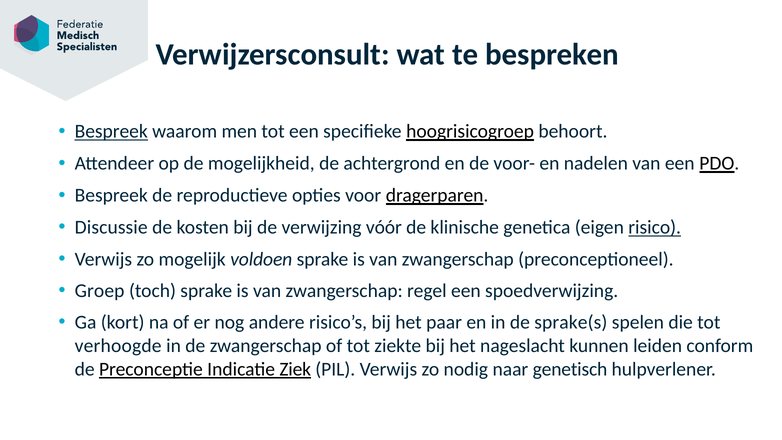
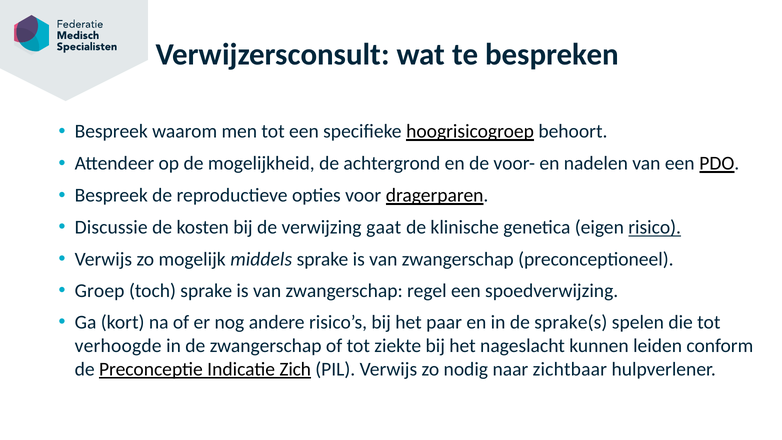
Bespreek at (111, 131) underline: present -> none
vóór: vóór -> gaat
voldoen: voldoen -> middels
Ziek: Ziek -> Zich
genetisch: genetisch -> zichtbaar
